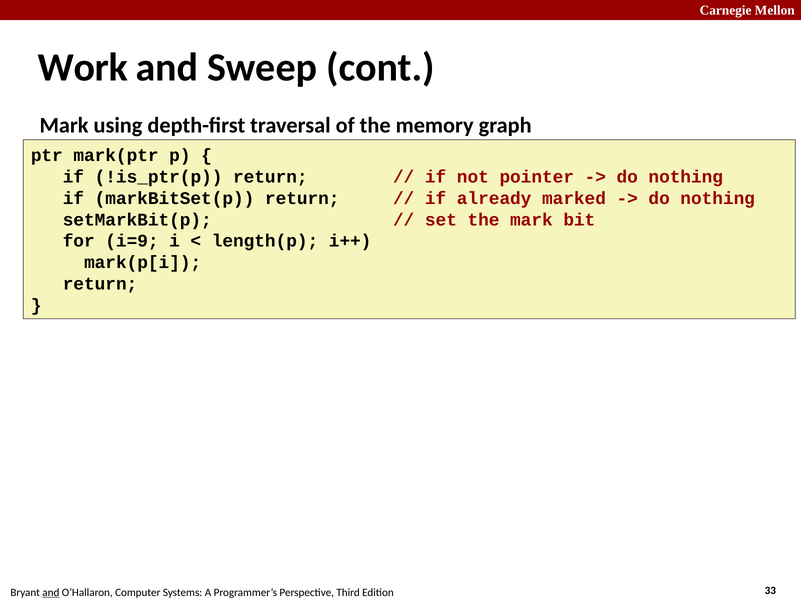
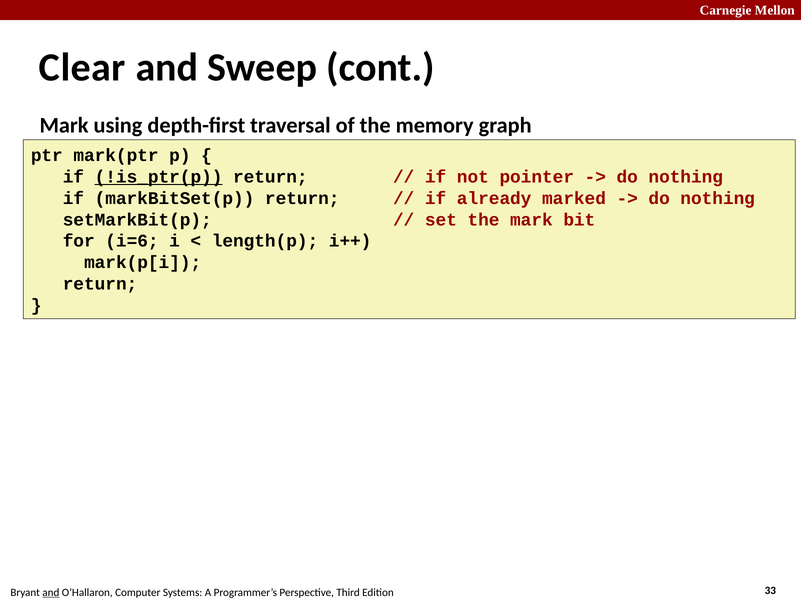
Work: Work -> Clear
!is_ptr(p underline: none -> present
i=9: i=9 -> i=6
